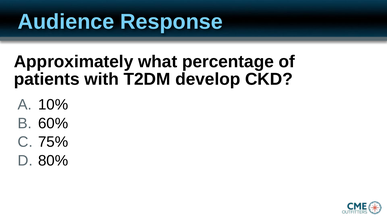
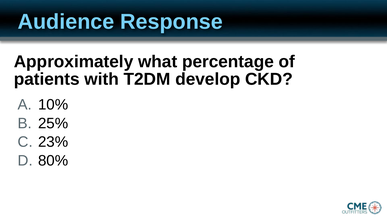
60%: 60% -> 25%
75%: 75% -> 23%
